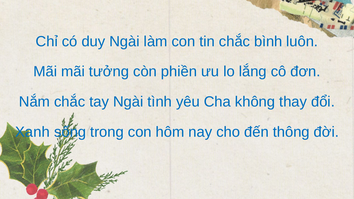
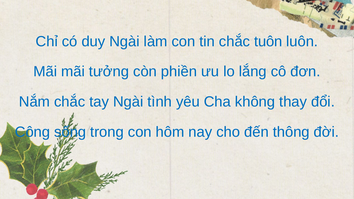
bình: bình -> tuôn
Xanh: Xanh -> Công
